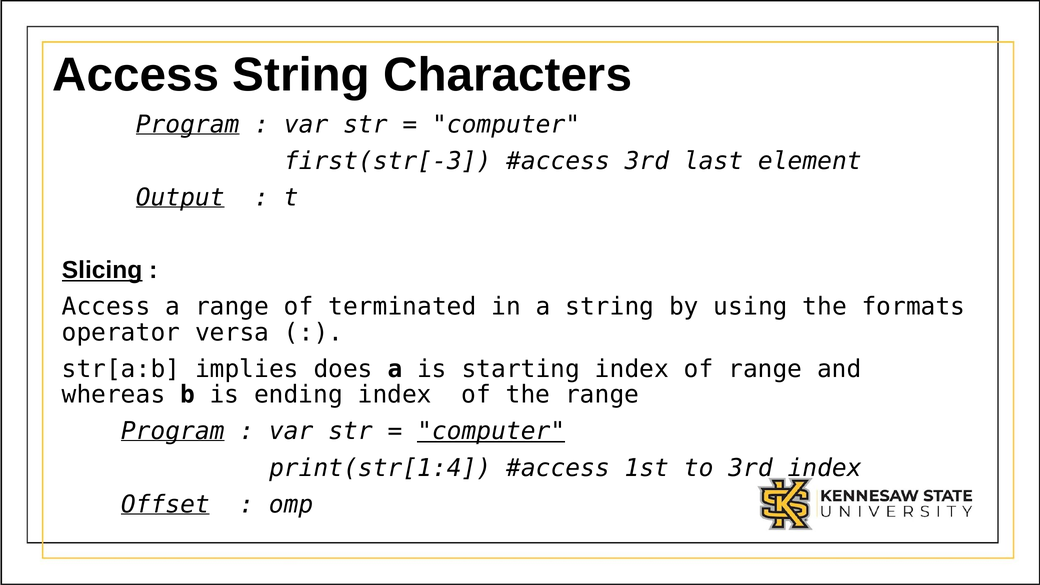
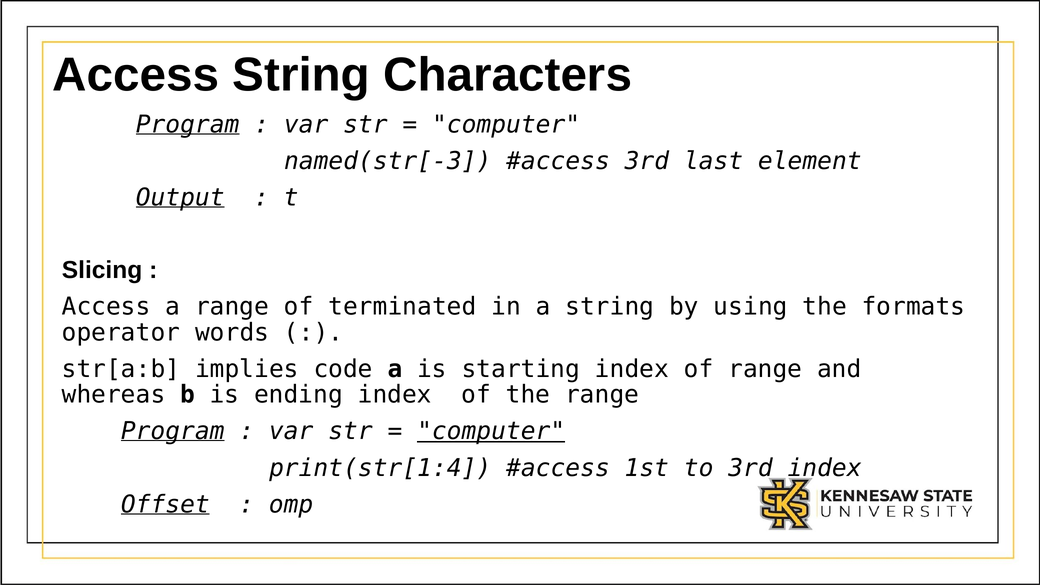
first(str[-3: first(str[-3 -> named(str[-3
Slicing underline: present -> none
versa: versa -> words
does: does -> code
